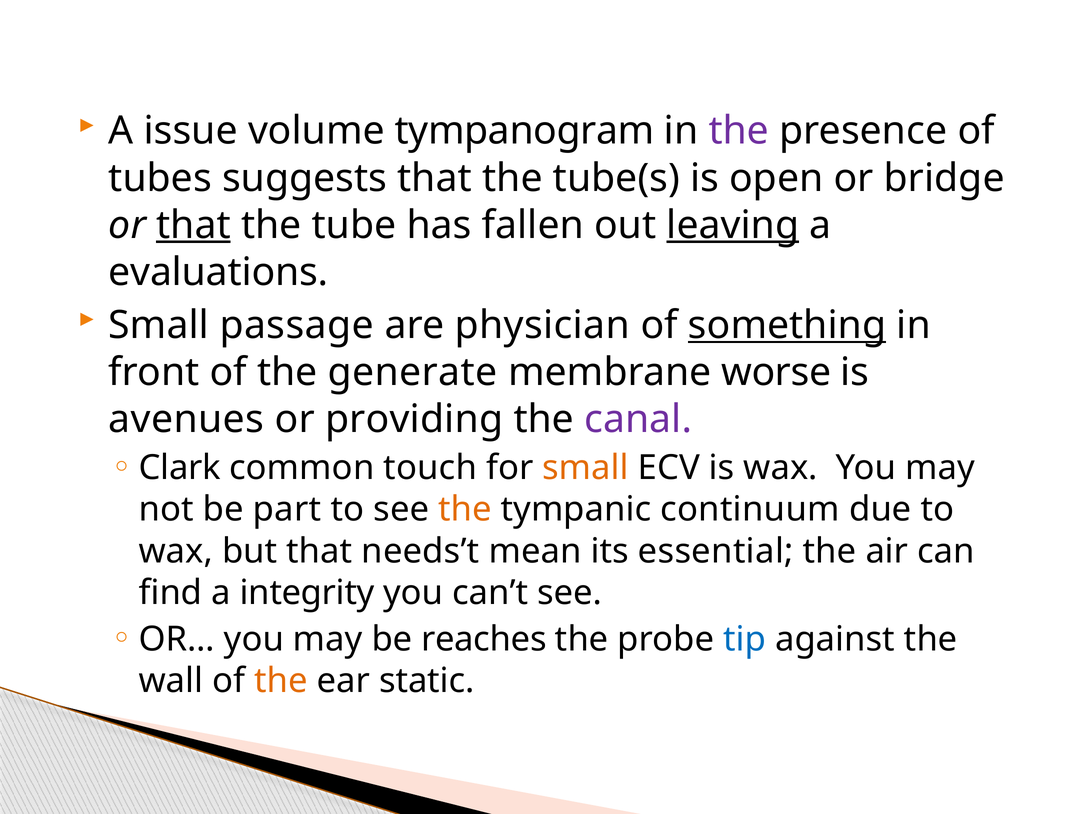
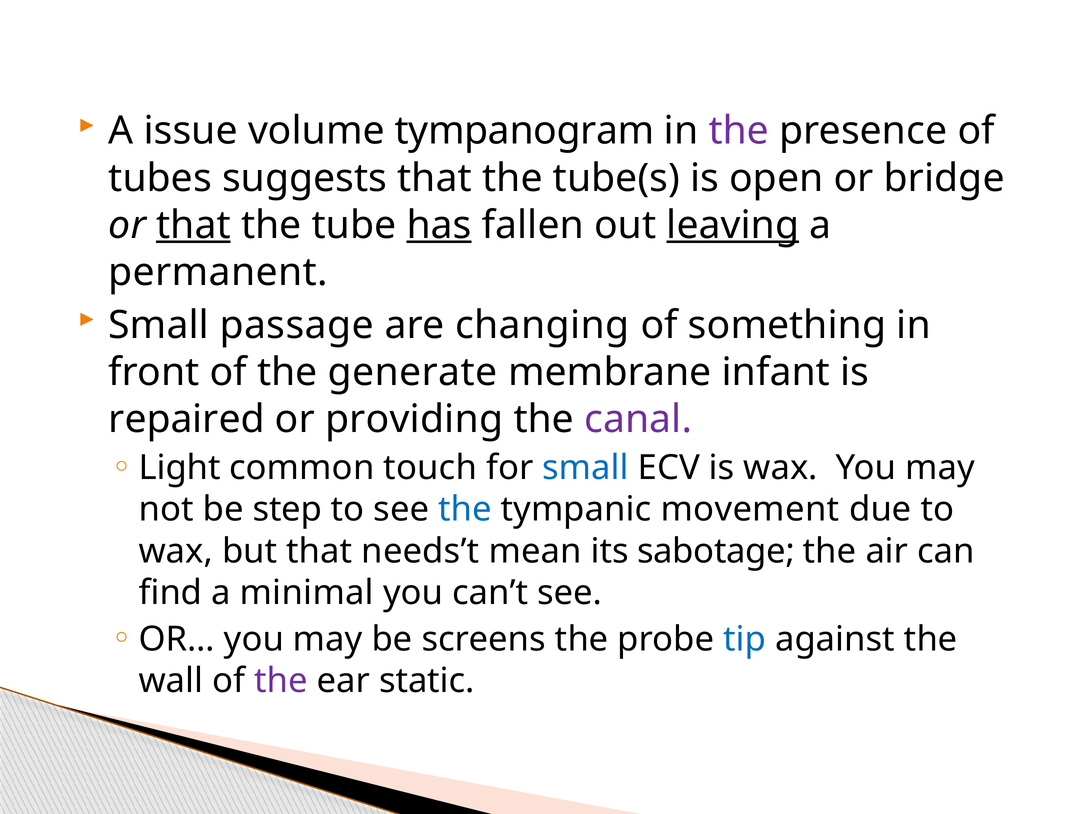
has underline: none -> present
evaluations: evaluations -> permanent
physician: physician -> changing
something underline: present -> none
worse: worse -> infant
avenues: avenues -> repaired
Clark: Clark -> Light
small at (586, 468) colour: orange -> blue
part: part -> step
the at (465, 510) colour: orange -> blue
continuum: continuum -> movement
essential: essential -> sabotage
integrity: integrity -> minimal
reaches: reaches -> screens
the at (281, 681) colour: orange -> purple
